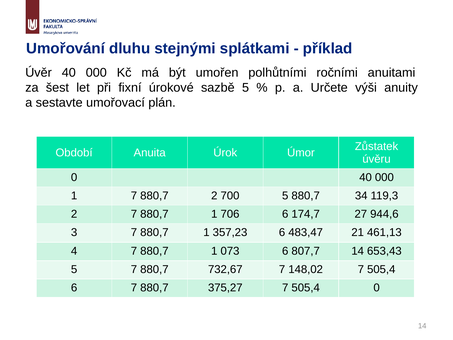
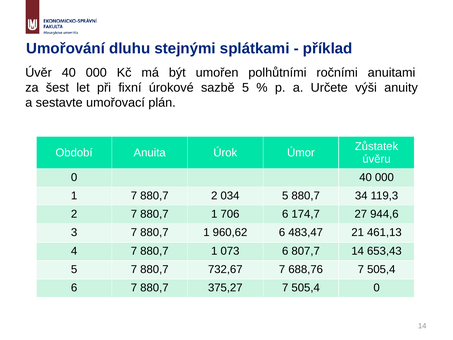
700: 700 -> 034
357,23: 357,23 -> 960,62
148,02: 148,02 -> 688,76
